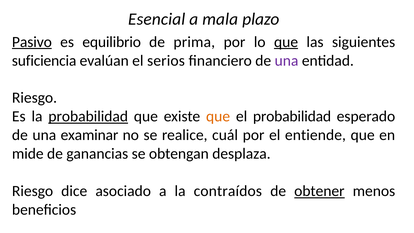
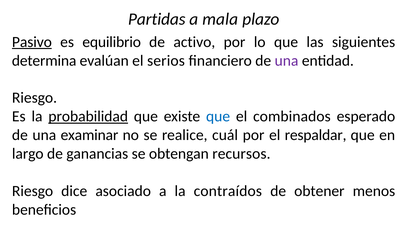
Esencial: Esencial -> Partidas
prima: prima -> activo
que at (286, 42) underline: present -> none
suficiencia: suficiencia -> determina
que at (218, 116) colour: orange -> blue
el probabilidad: probabilidad -> combinados
entiende: entiende -> respaldar
mide: mide -> largo
desplaza: desplaza -> recursos
obtener underline: present -> none
